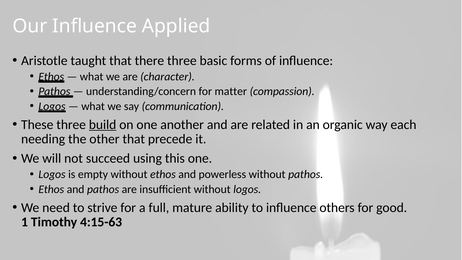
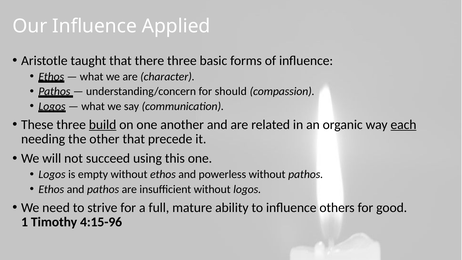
matter: matter -> should
each underline: none -> present
4:15-63: 4:15-63 -> 4:15-96
